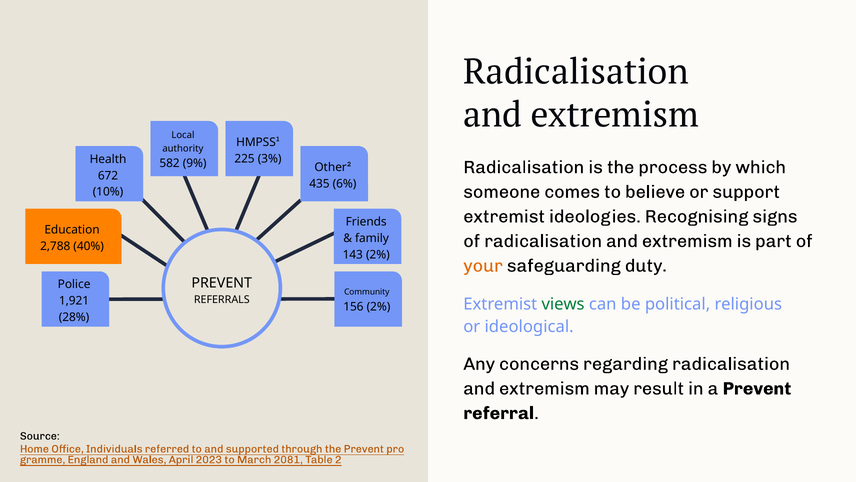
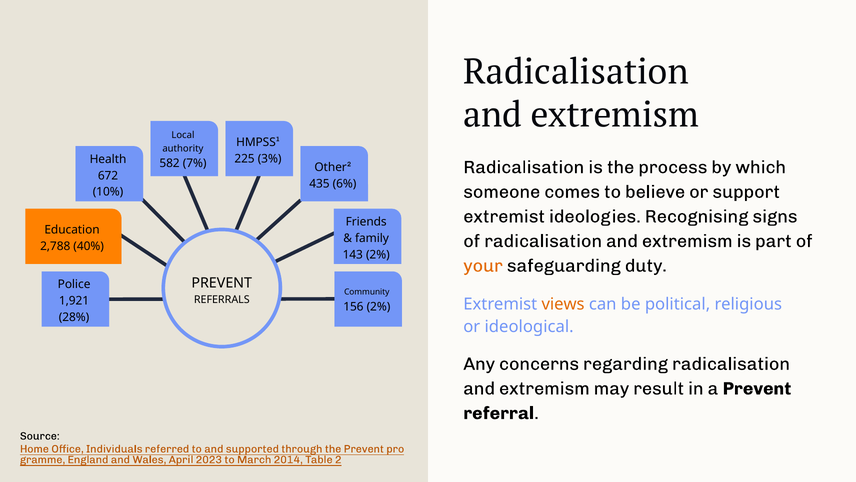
9%: 9% -> 7%
views colour: green -> orange
2081: 2081 -> 2014
